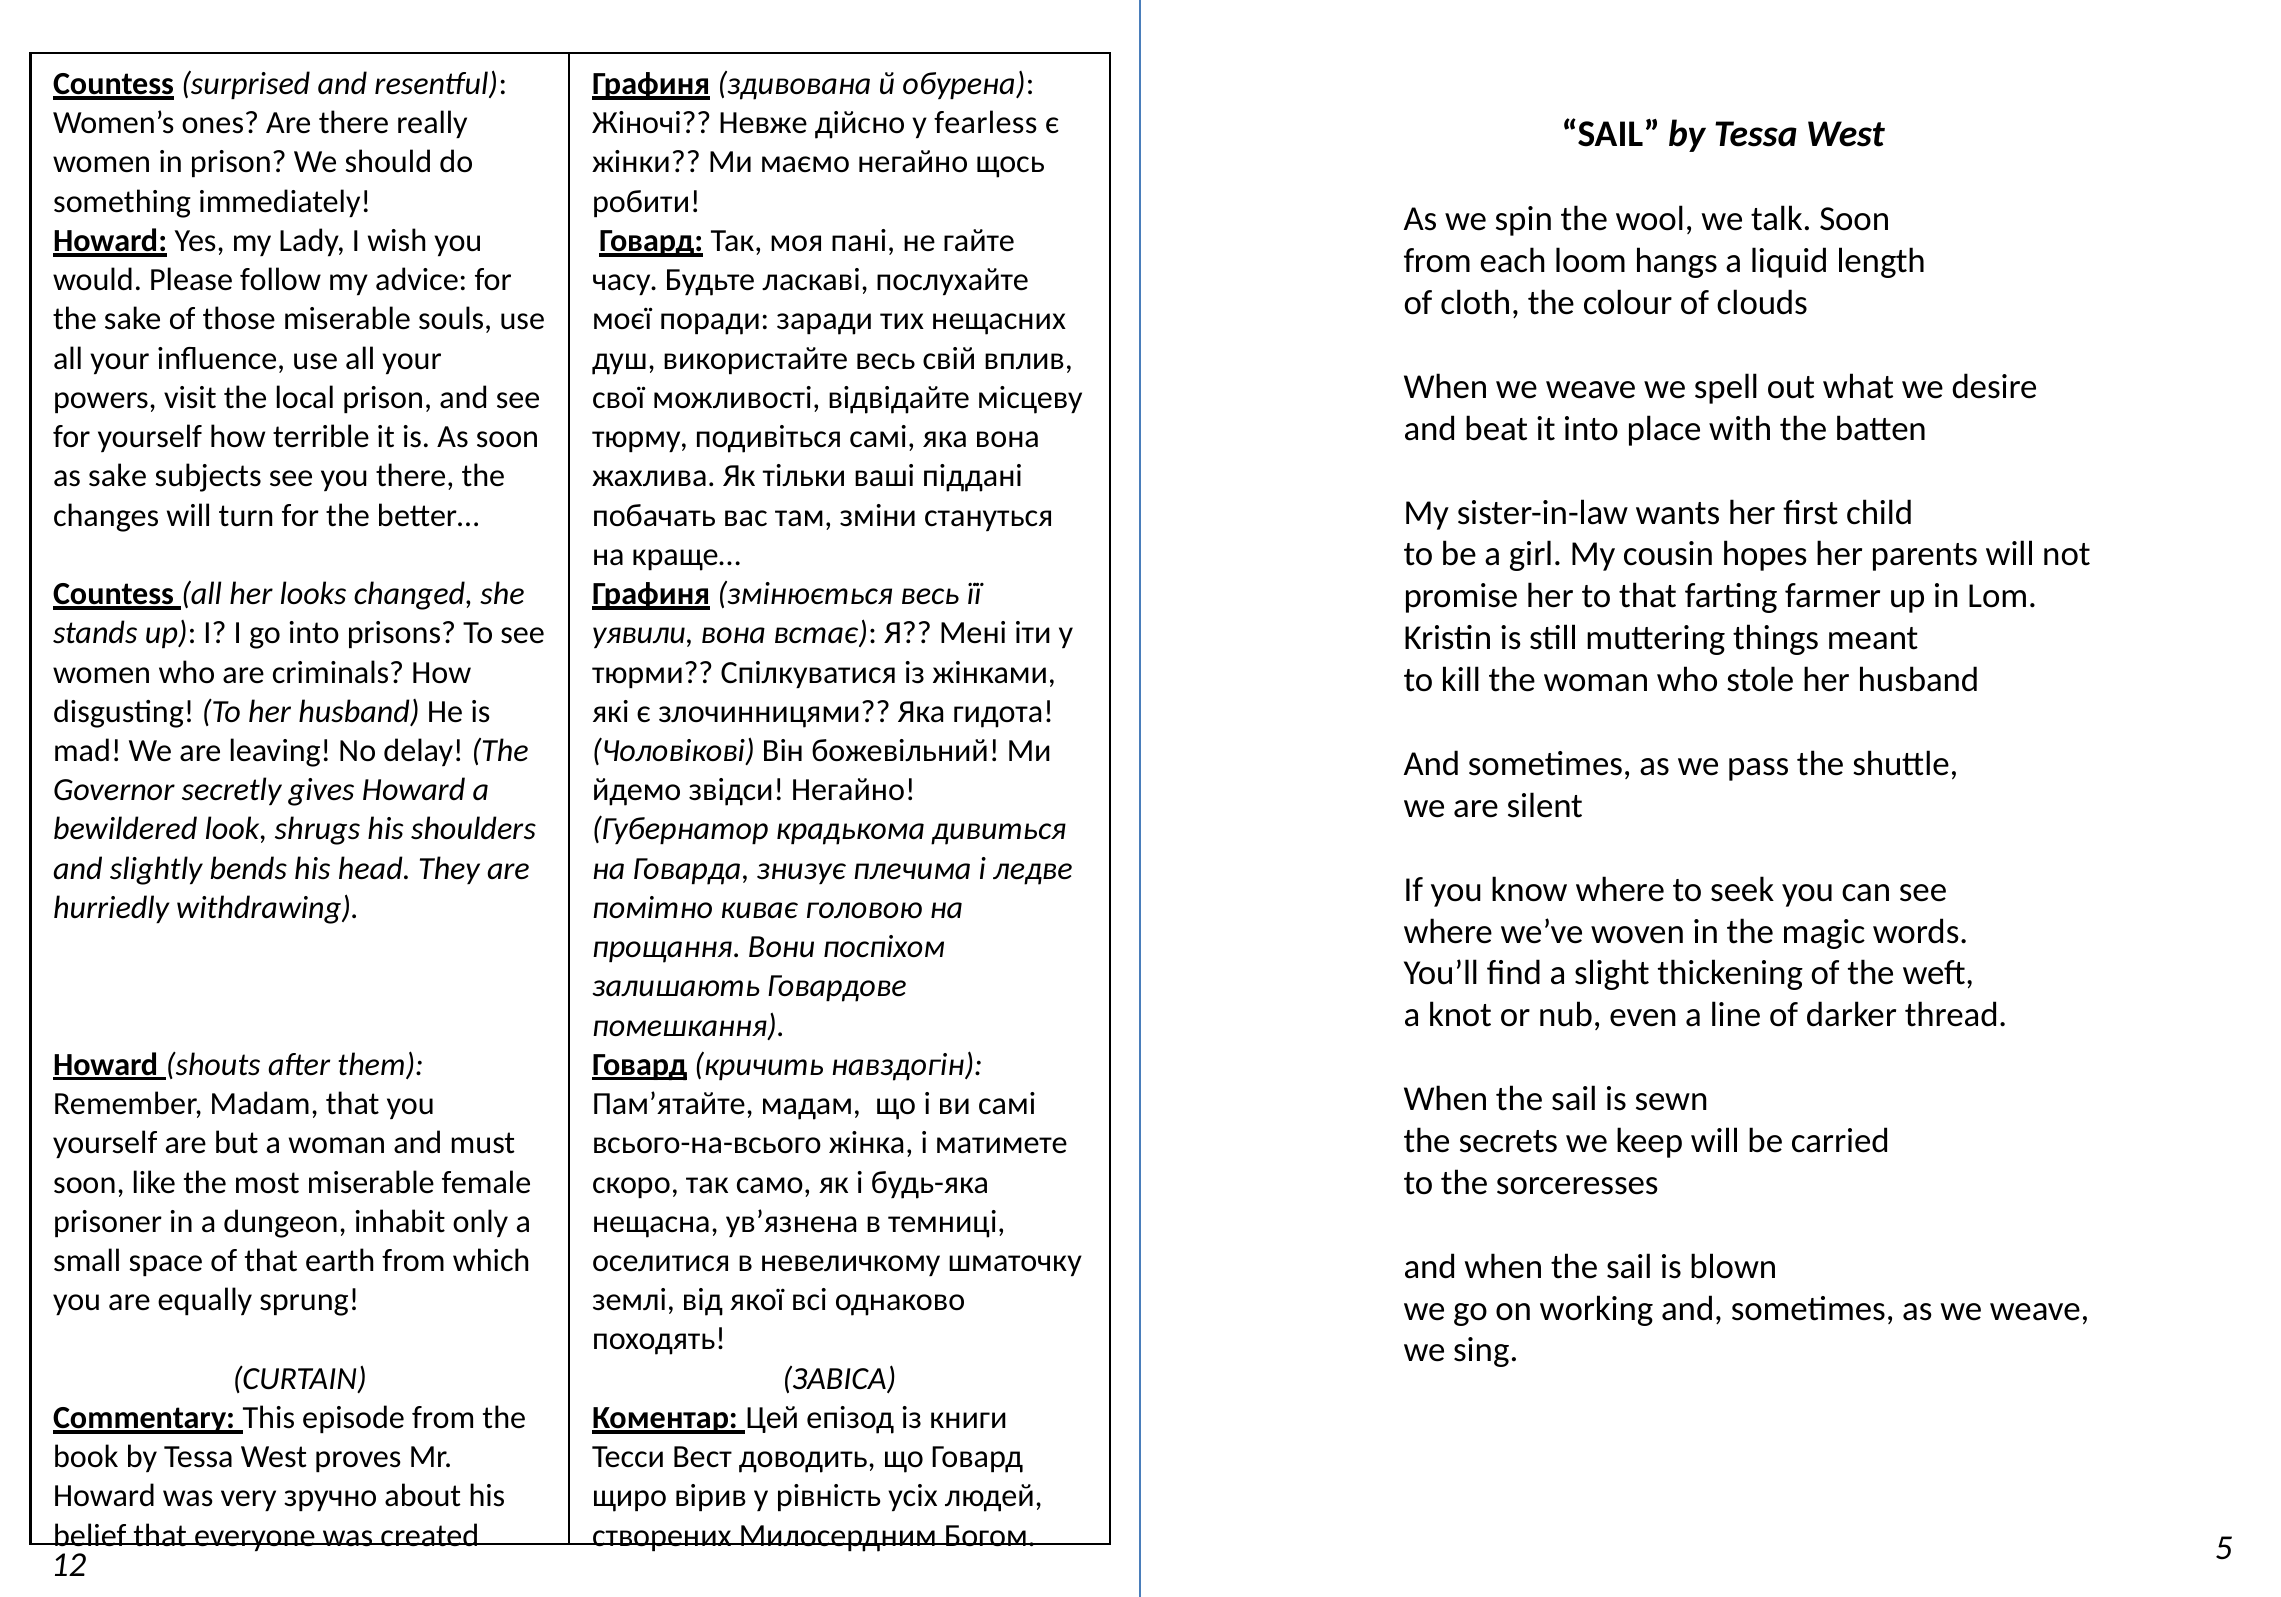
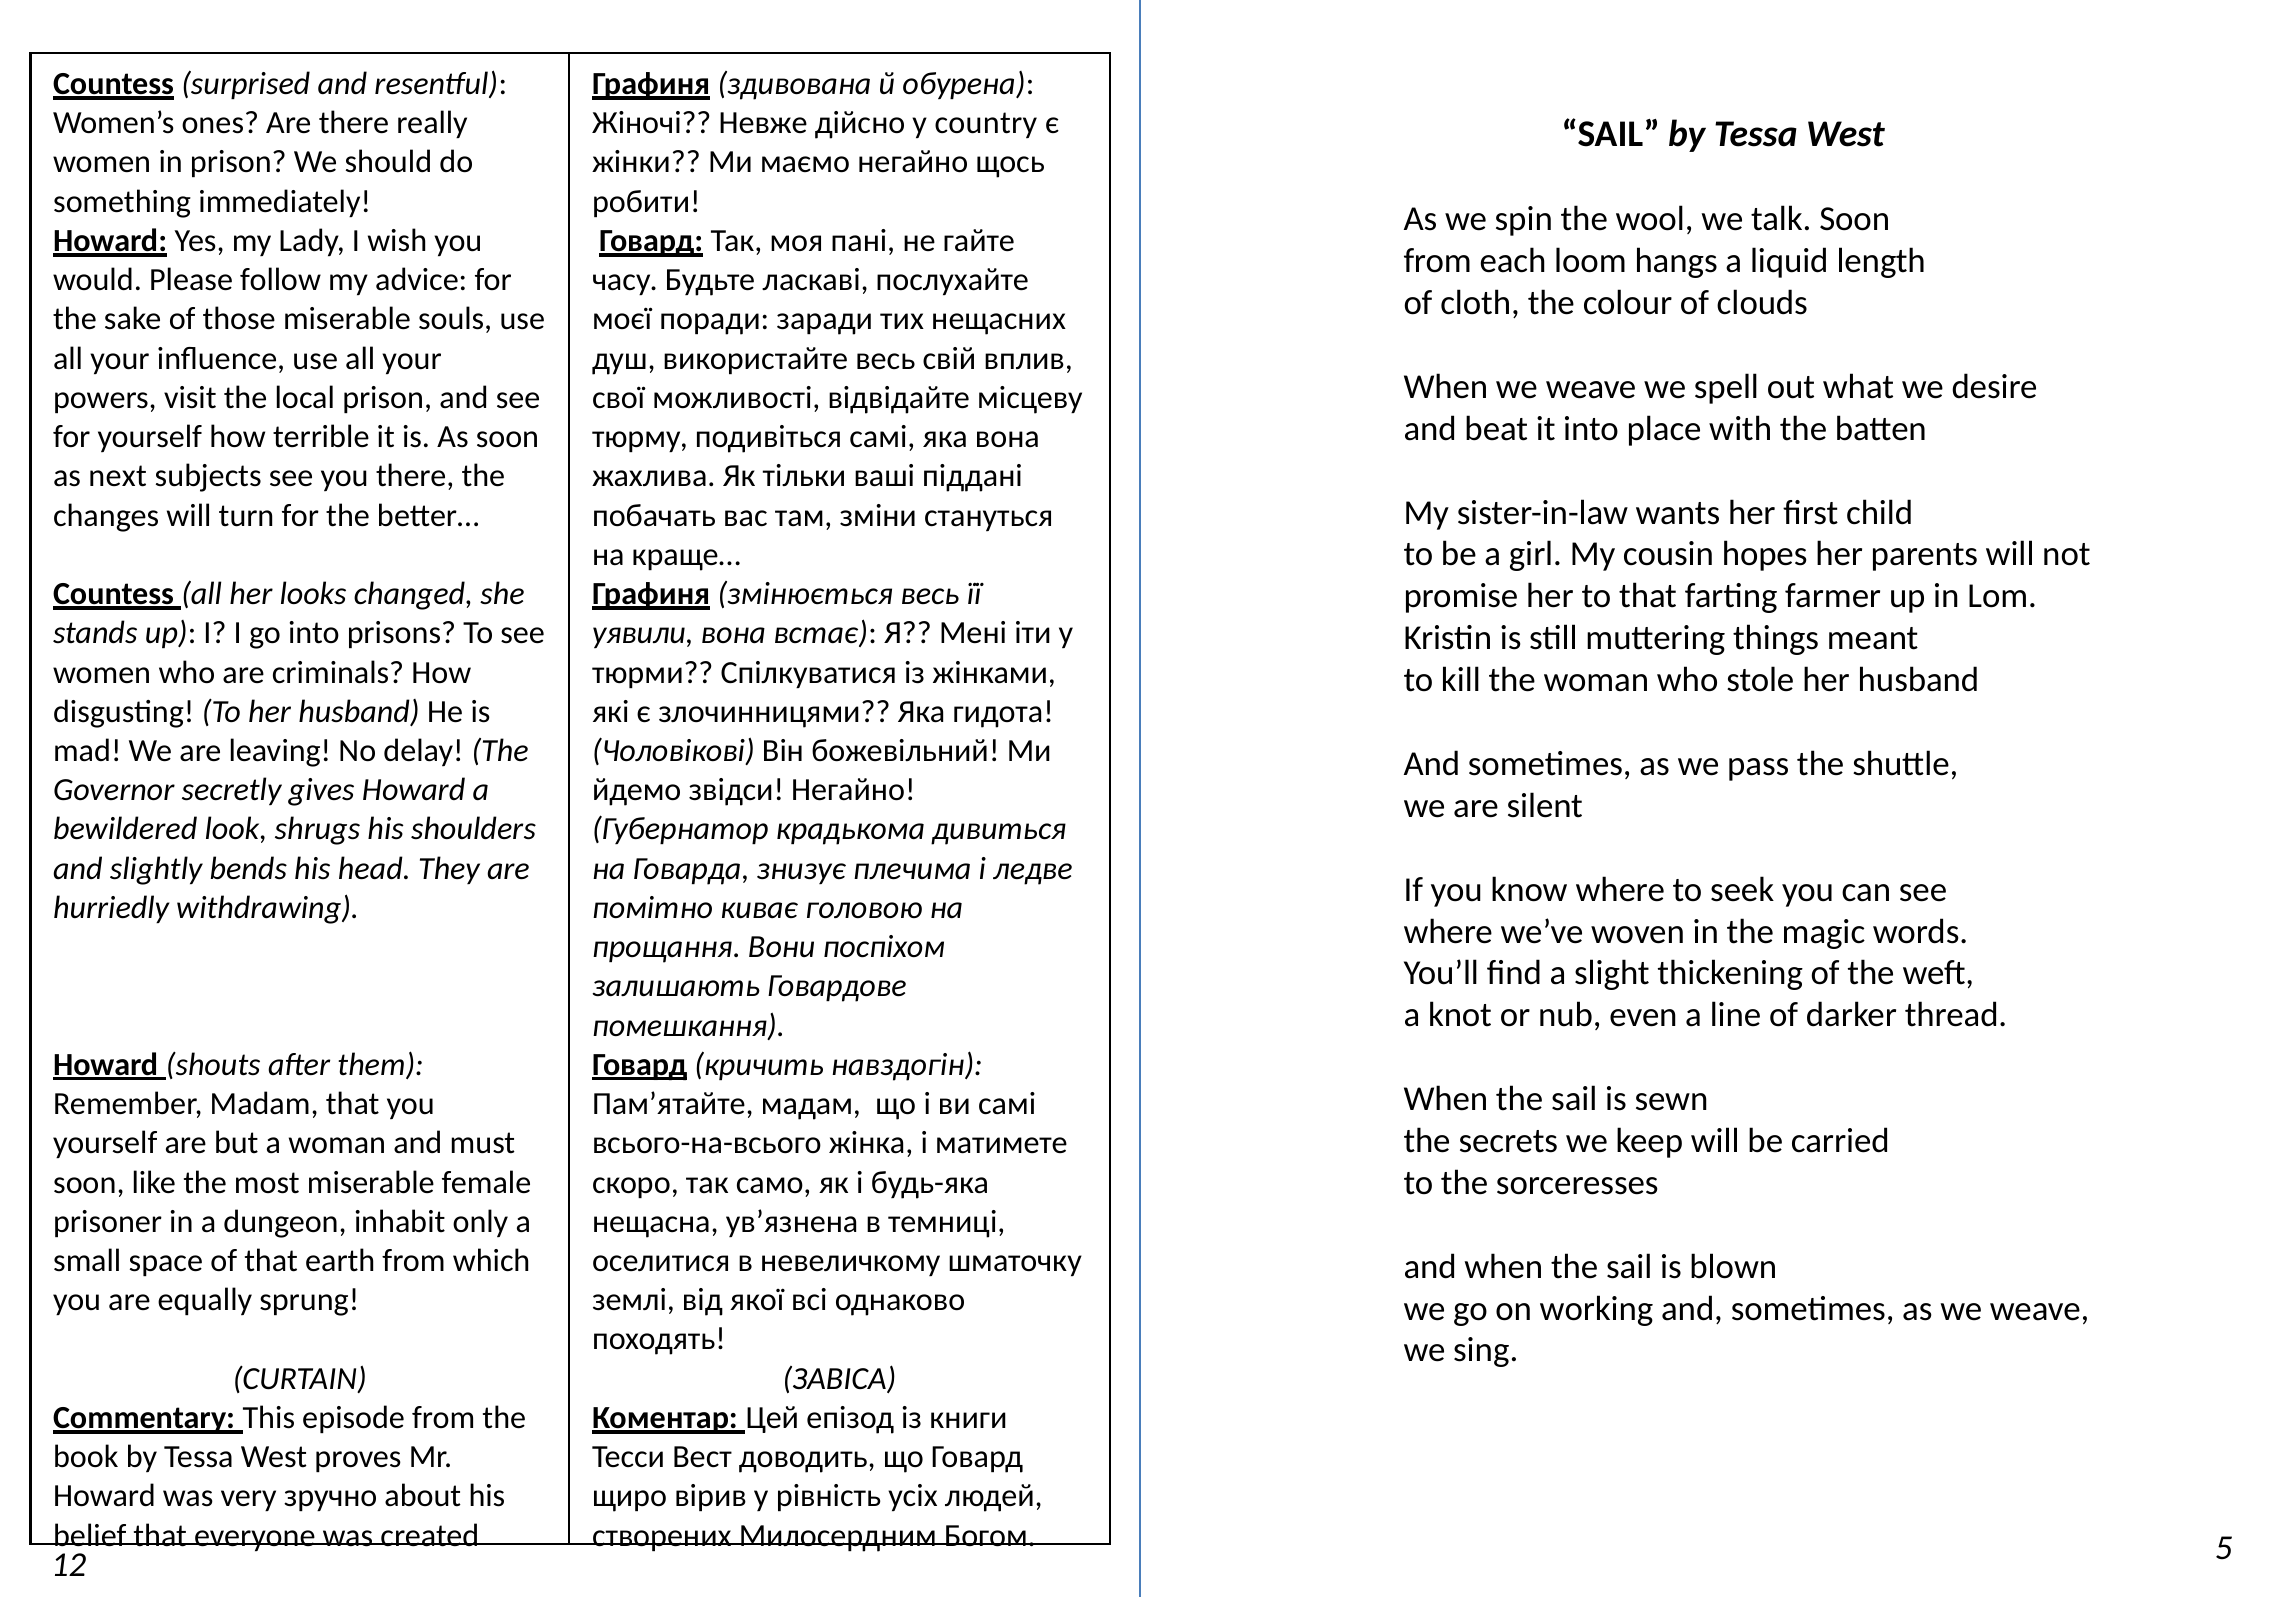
fearless: fearless -> country
as sake: sake -> next
